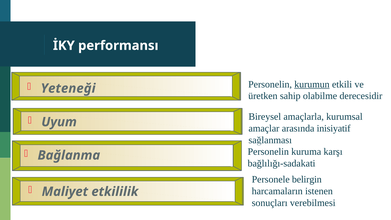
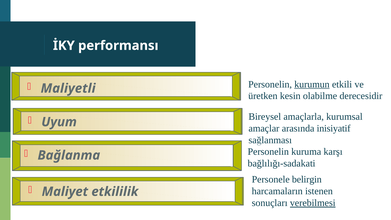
Yeteneği: Yeteneği -> Maliyetli
sahip: sahip -> kesin
verebilmesi underline: none -> present
